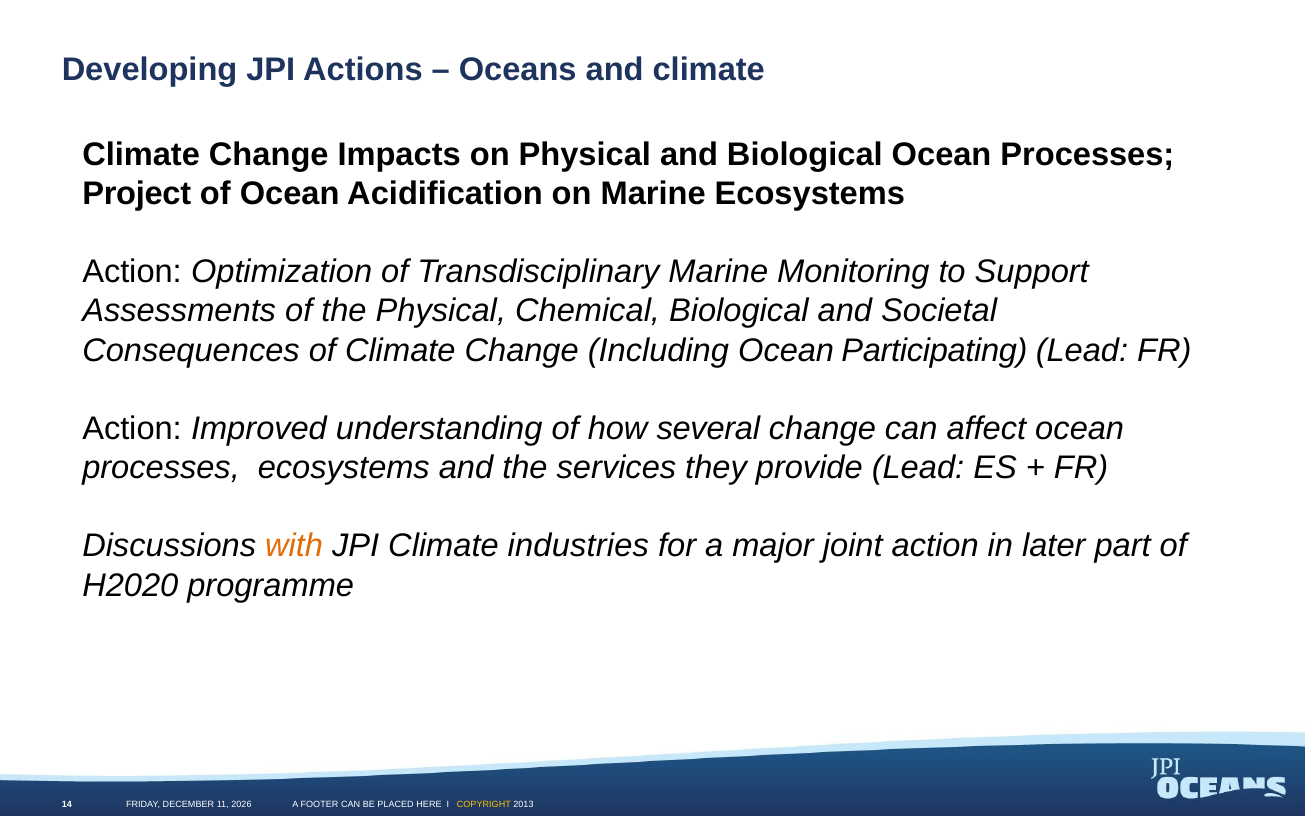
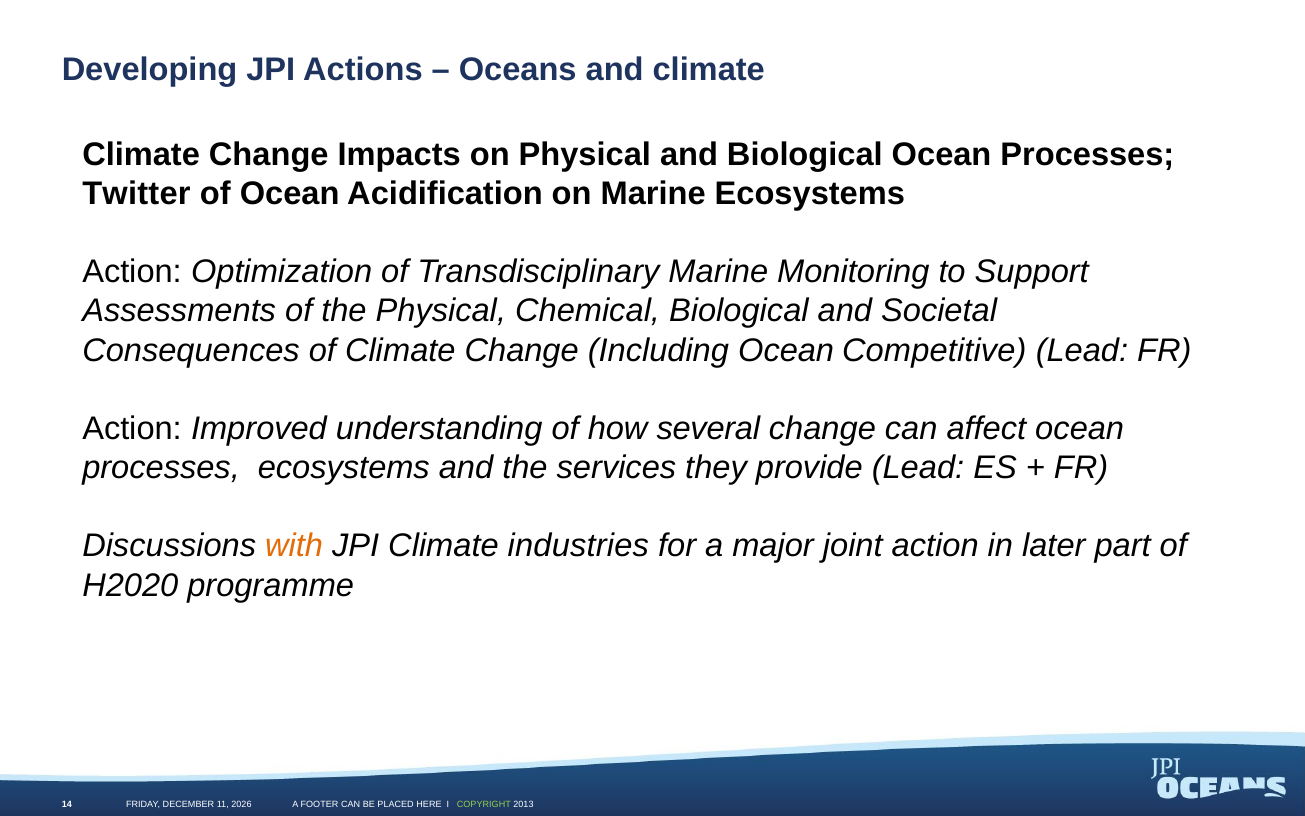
Project: Project -> Twitter
Participating: Participating -> Competitive
COPYRIGHT colour: yellow -> light green
